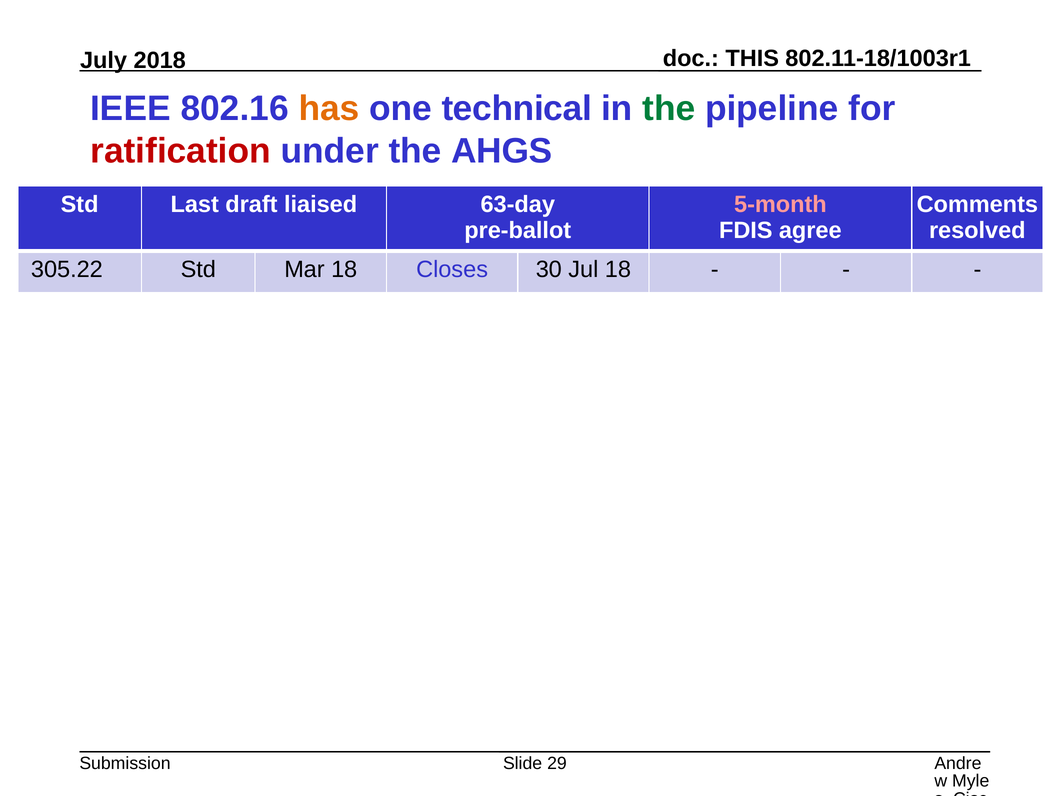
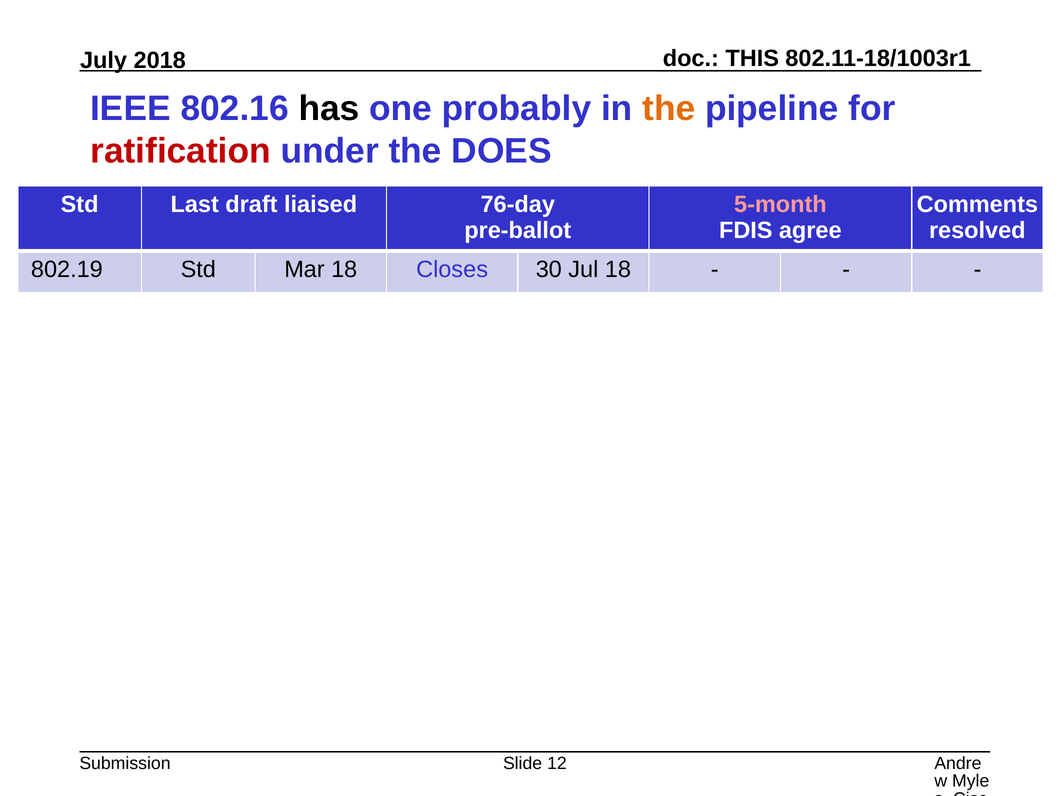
has colour: orange -> black
technical: technical -> probably
the at (669, 109) colour: green -> orange
AHGS: AHGS -> DOES
63-day: 63-day -> 76-day
305.22: 305.22 -> 802.19
29: 29 -> 12
